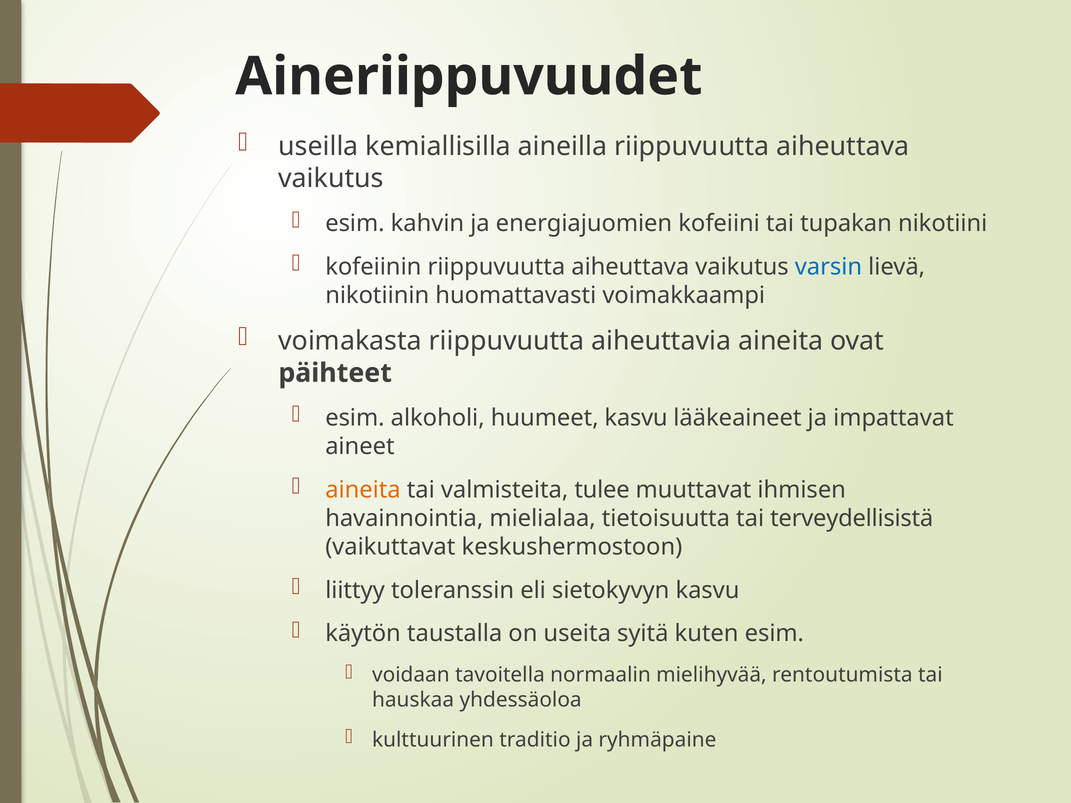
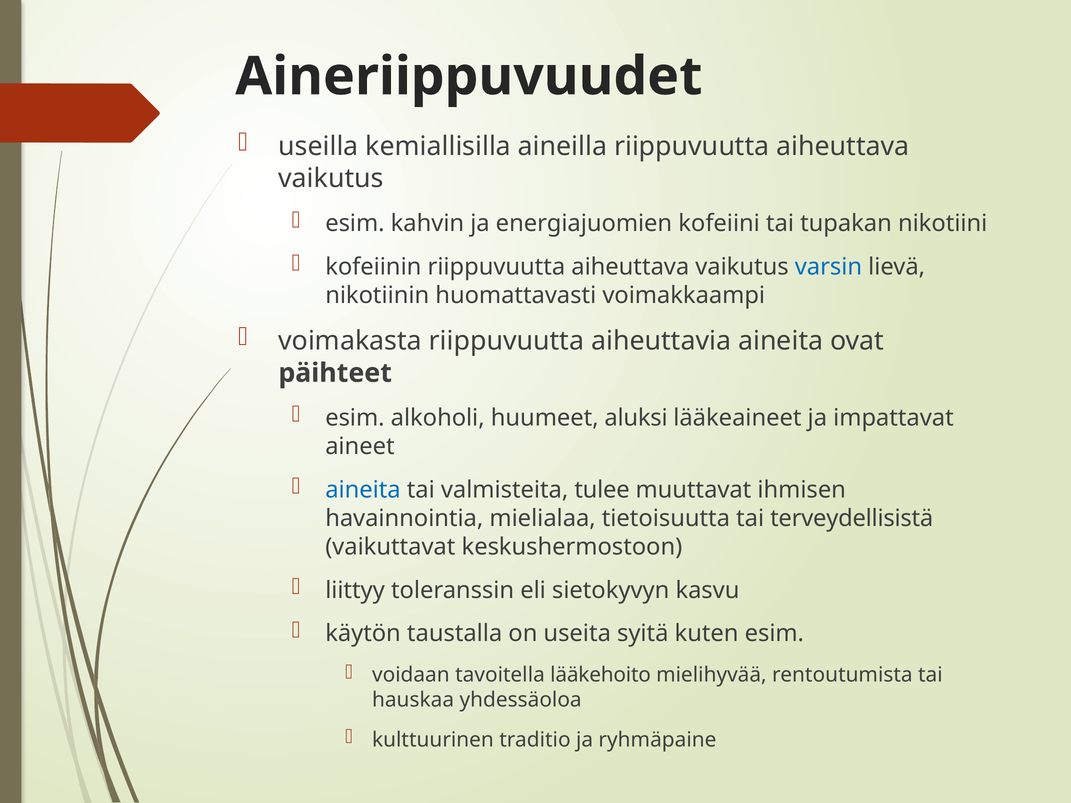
huumeet kasvu: kasvu -> aluksi
aineita at (363, 490) colour: orange -> blue
normaalin: normaalin -> lääkehoito
